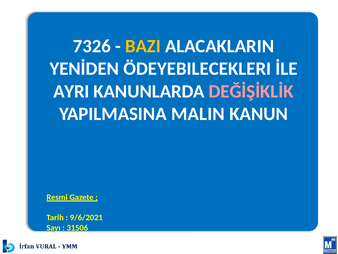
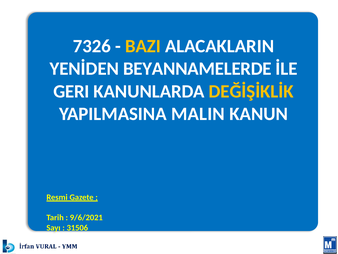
ÖDEYEBILECEKLERI: ÖDEYEBILECEKLERI -> BEYANNAMELERDE
AYRI: AYRI -> GERI
DEĞİŞİKLİK colour: pink -> yellow
